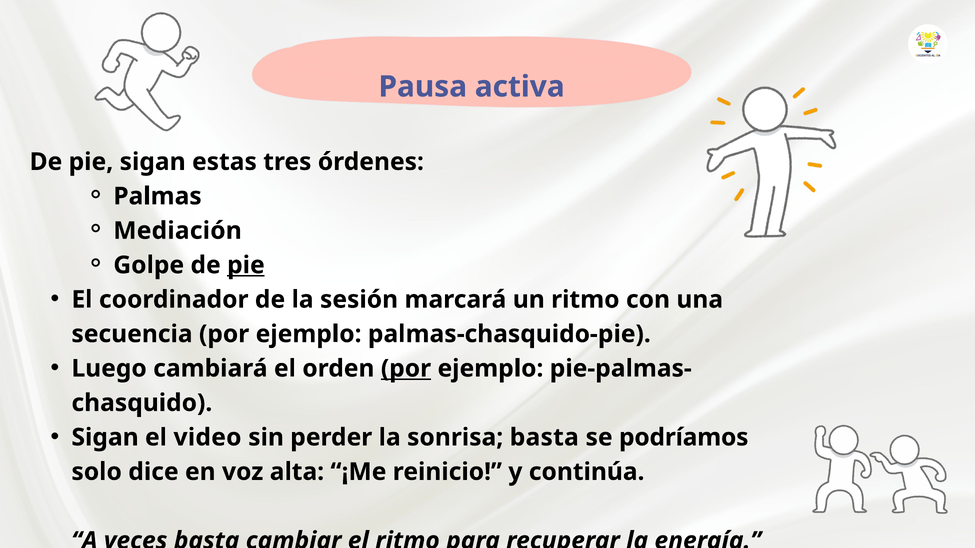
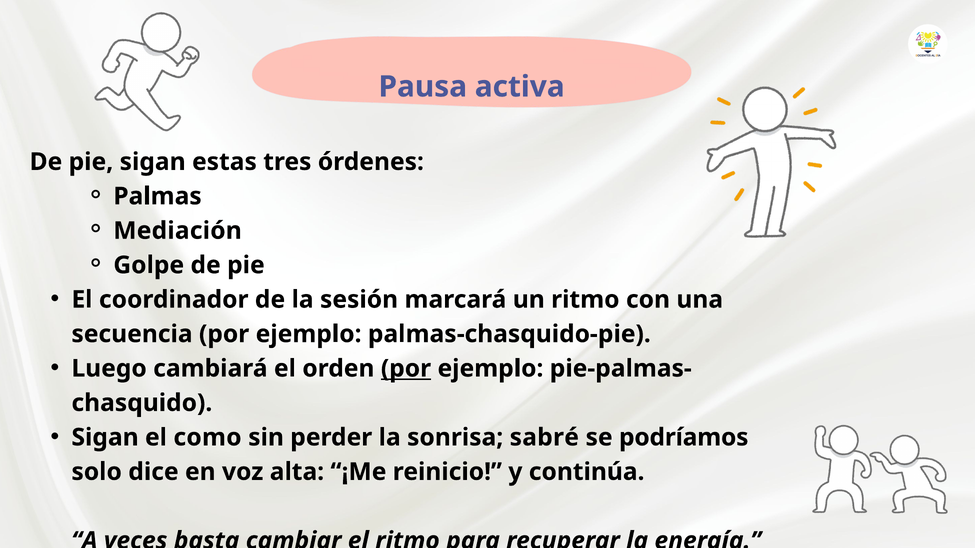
pie at (246, 265) underline: present -> none
video: video -> como
sonrisa basta: basta -> sabré
